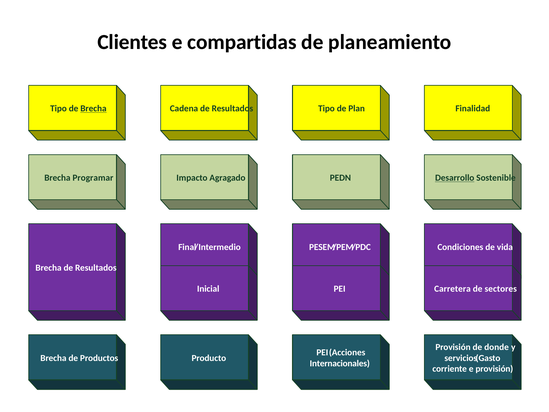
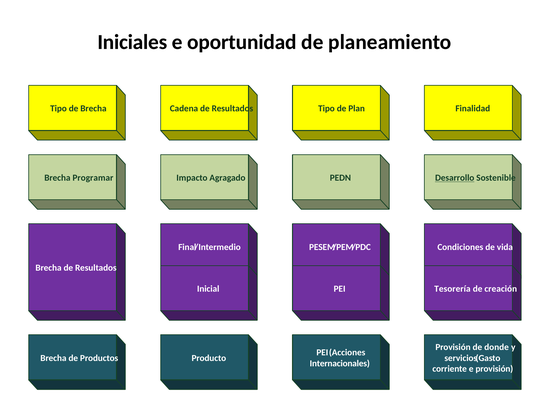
Clientes: Clientes -> Iniciales
compartidas: compartidas -> oportunidad
Brecha at (93, 109) underline: present -> none
Carretera: Carretera -> Tesorería
sectores: sectores -> creación
